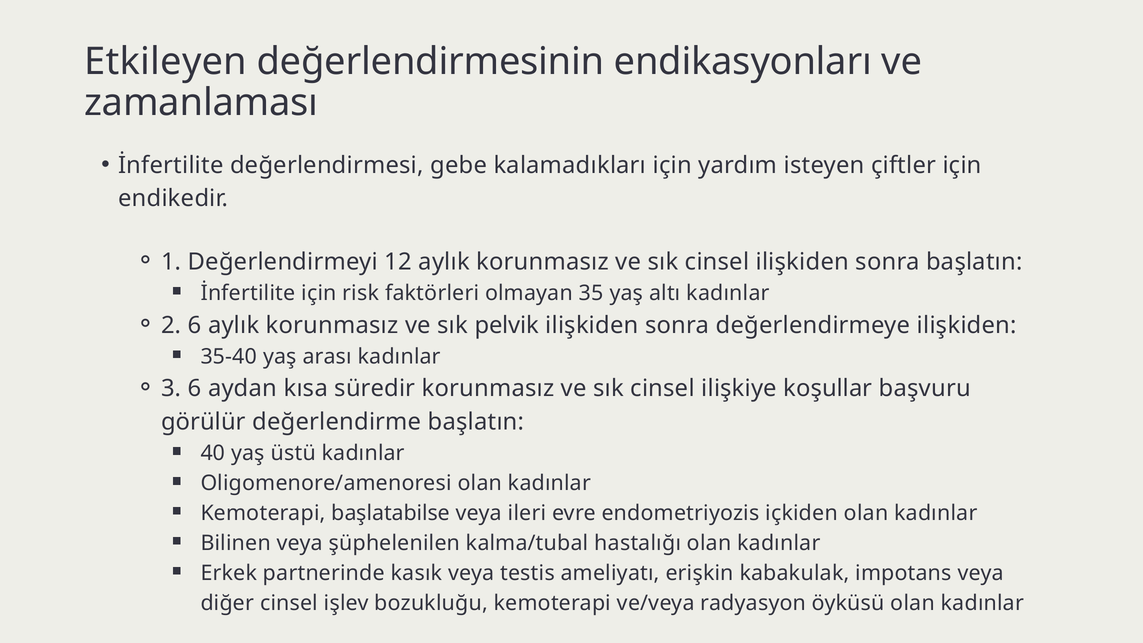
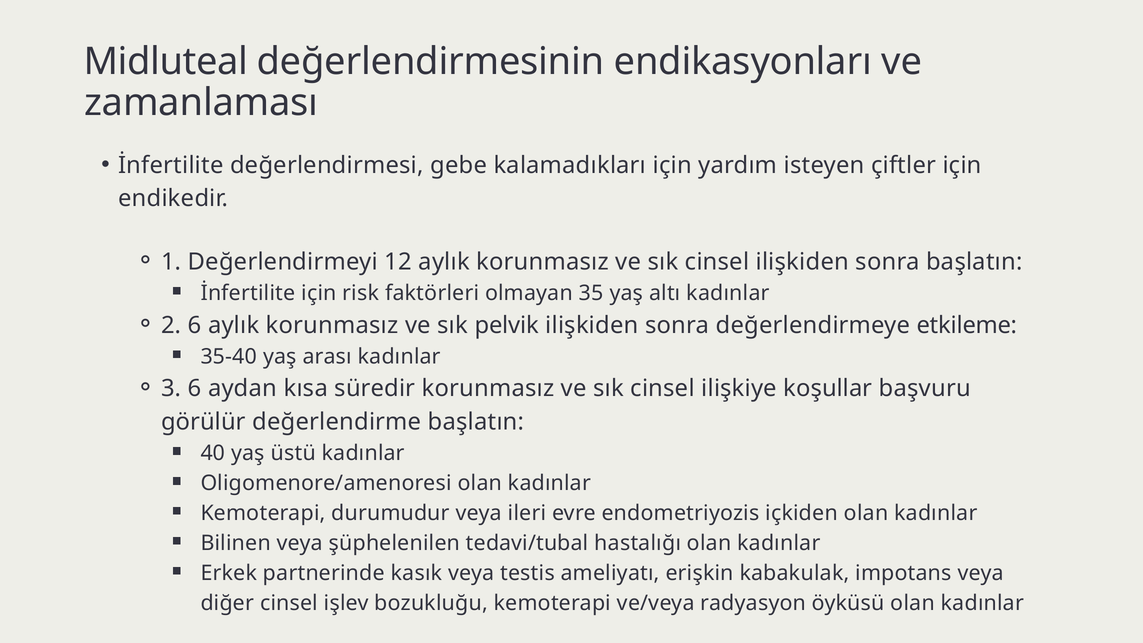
Etkileyen: Etkileyen -> Midluteal
değerlendirmeye ilişkiden: ilişkiden -> etkileme
başlatabilse: başlatabilse -> durumudur
kalma/tubal: kalma/tubal -> tedavi/tubal
